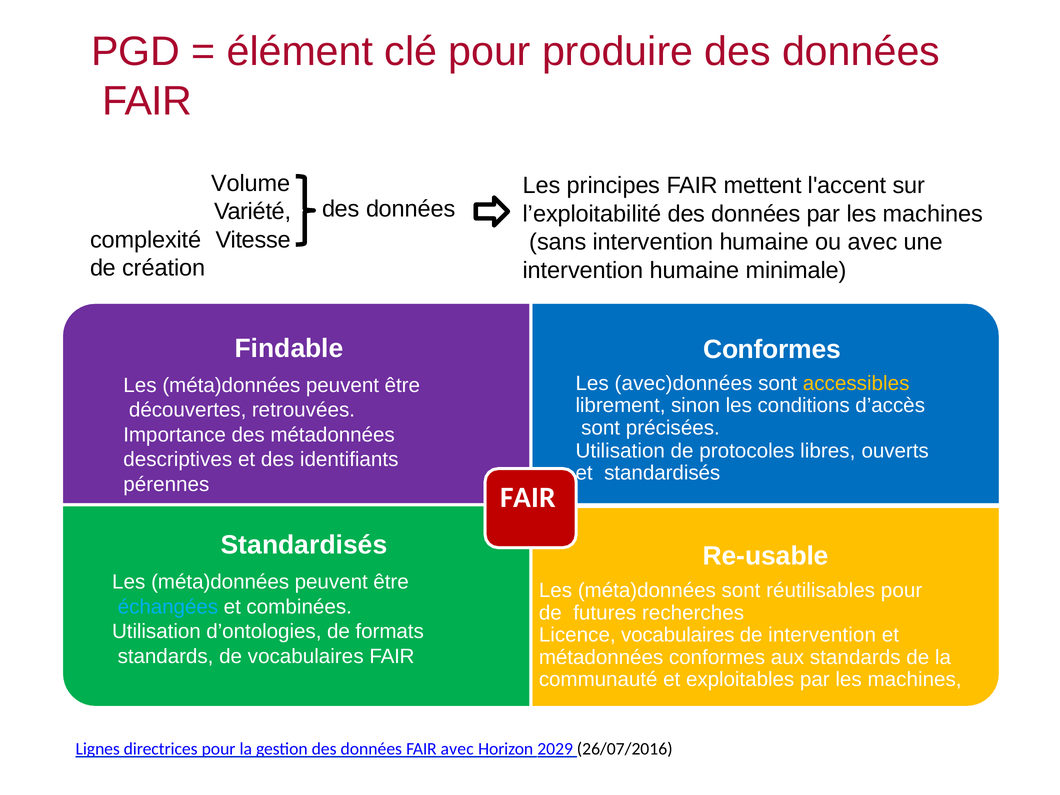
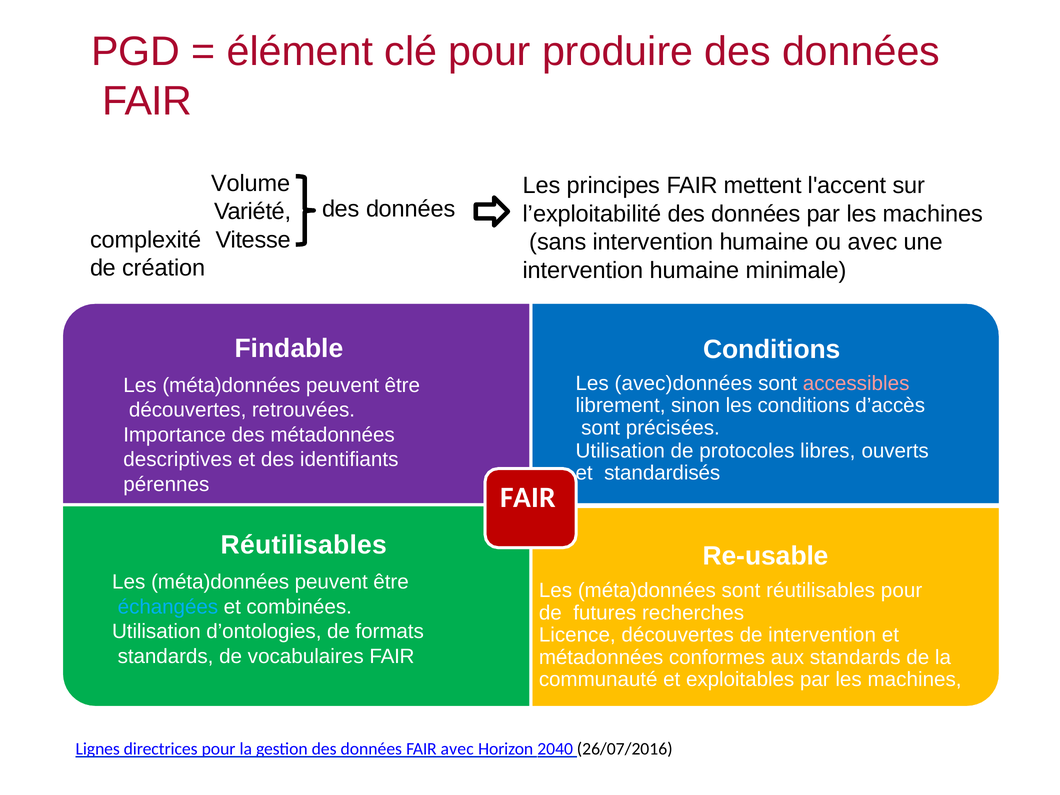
Conformes at (772, 349): Conformes -> Conditions
accessibles colour: yellow -> pink
Standardisés at (304, 545): Standardisés -> Réutilisables
Licence vocabulaires: vocabulaires -> découvertes
2029: 2029 -> 2040
